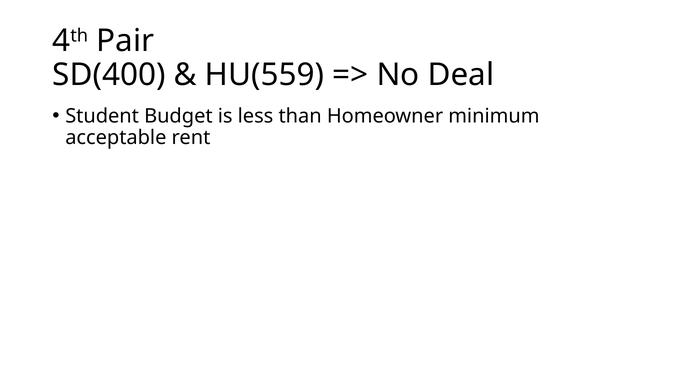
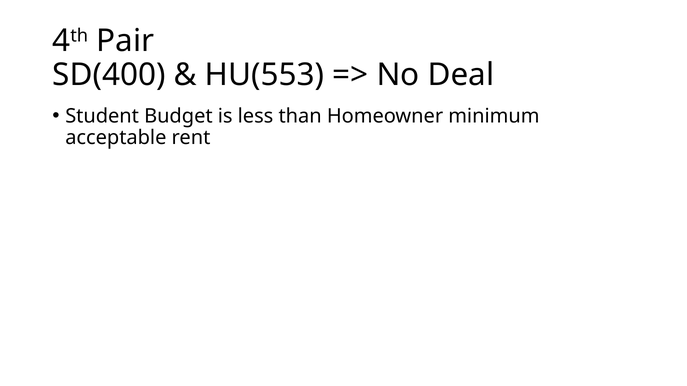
HU(559: HU(559 -> HU(553
